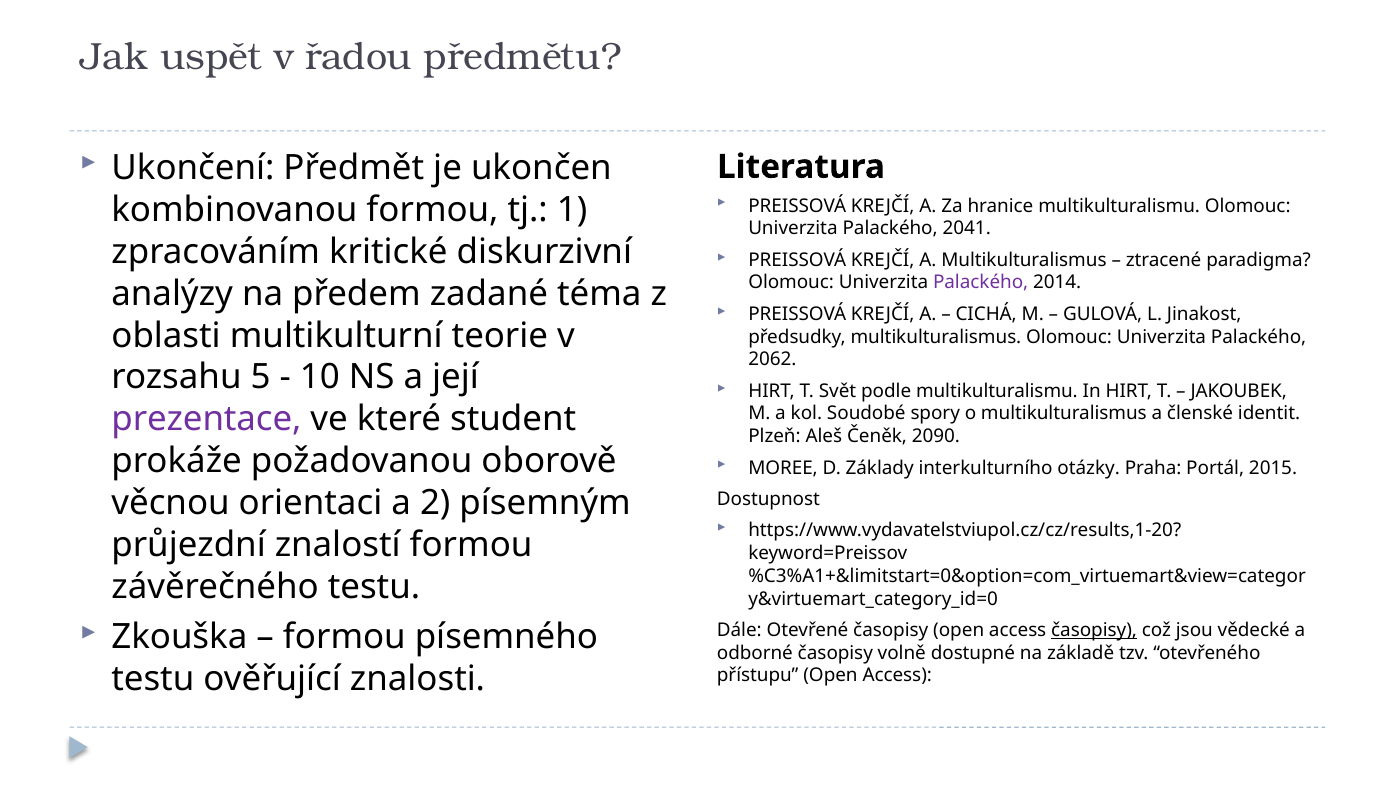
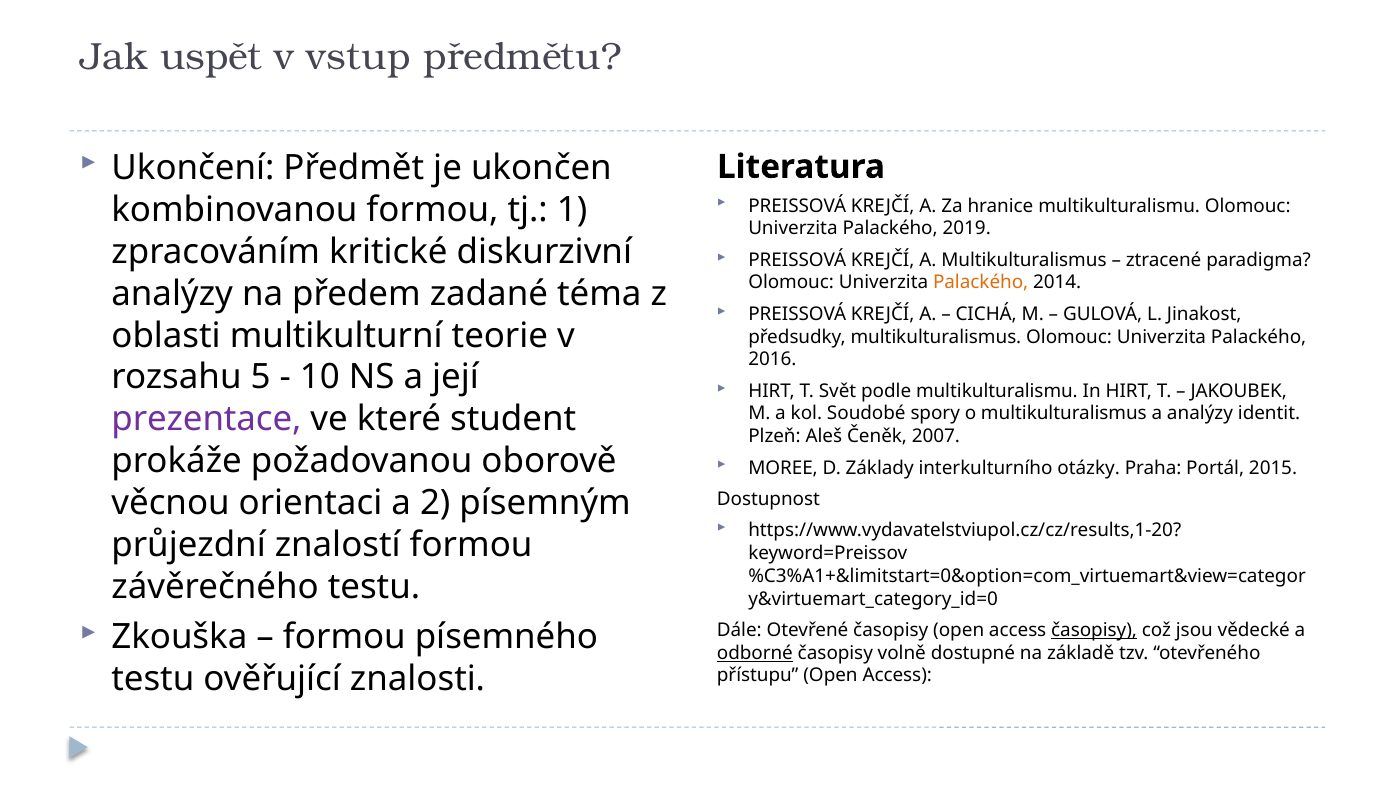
řadou: řadou -> vstup
2041: 2041 -> 2019
Palackého at (981, 283) colour: purple -> orange
2062: 2062 -> 2016
a členské: členské -> analýzy
2090: 2090 -> 2007
odborné underline: none -> present
